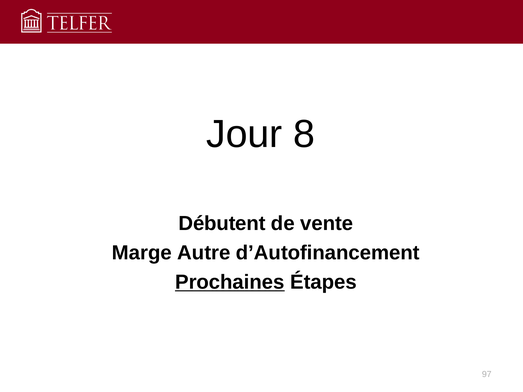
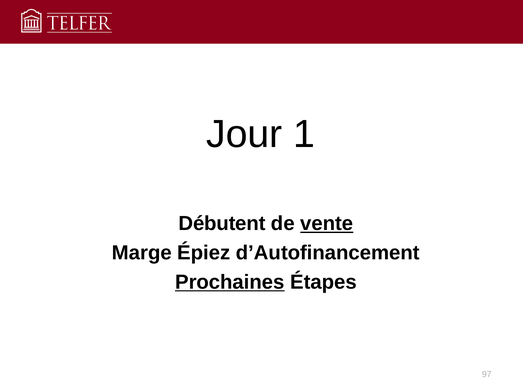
8: 8 -> 1
vente underline: none -> present
Autre: Autre -> Épiez
